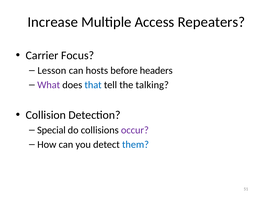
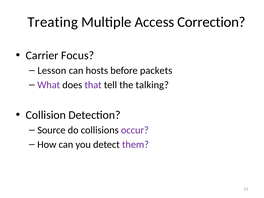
Increase: Increase -> Treating
Repeaters: Repeaters -> Correction
headers: headers -> packets
that colour: blue -> purple
Special: Special -> Source
them colour: blue -> purple
